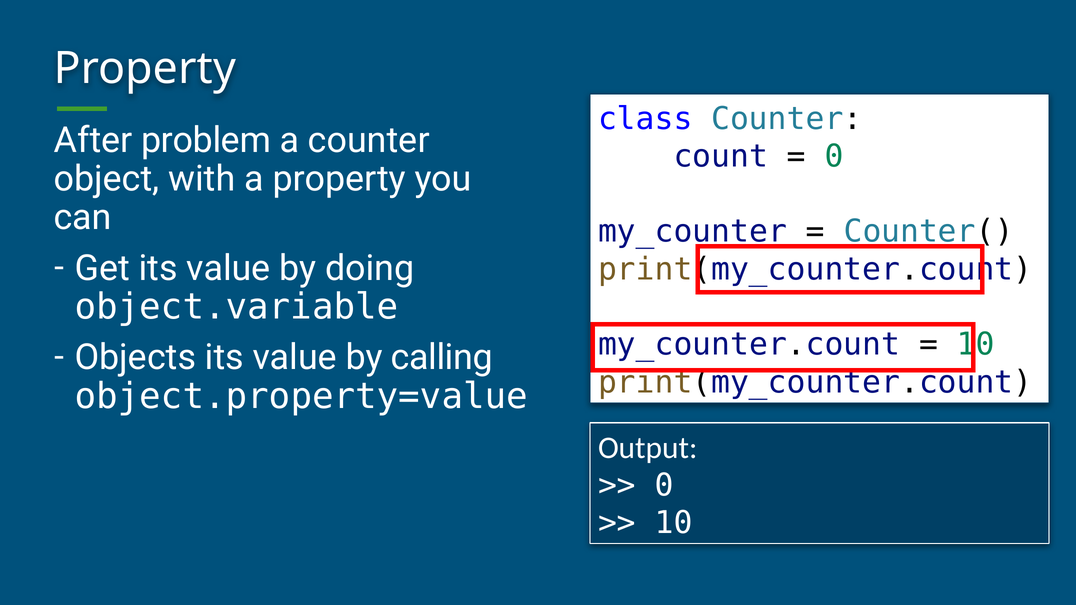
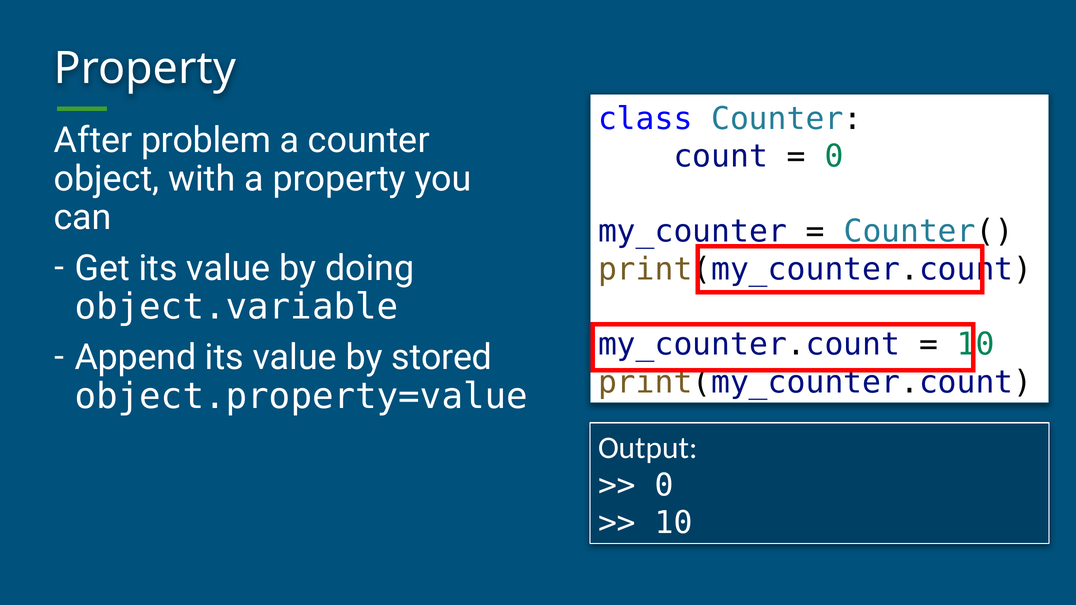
Objects: Objects -> Append
calling: calling -> stored
